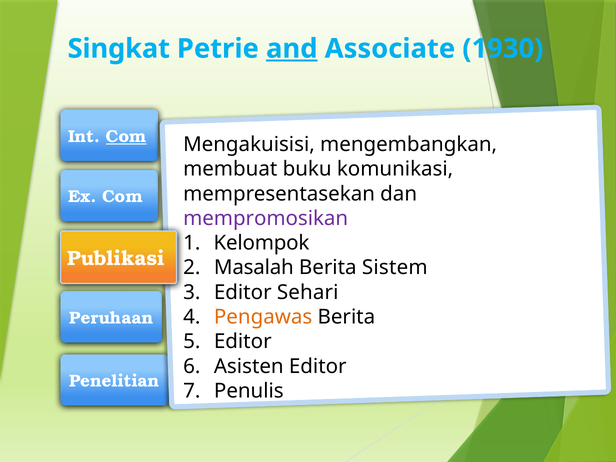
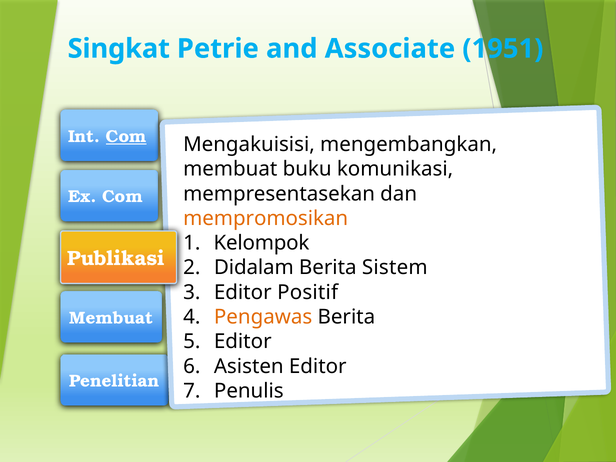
and underline: present -> none
1930: 1930 -> 1951
mempromosikan colour: purple -> orange
Masalah: Masalah -> Didalam
Sehari: Sehari -> Positif
Peruhaan at (111, 318): Peruhaan -> Membuat
